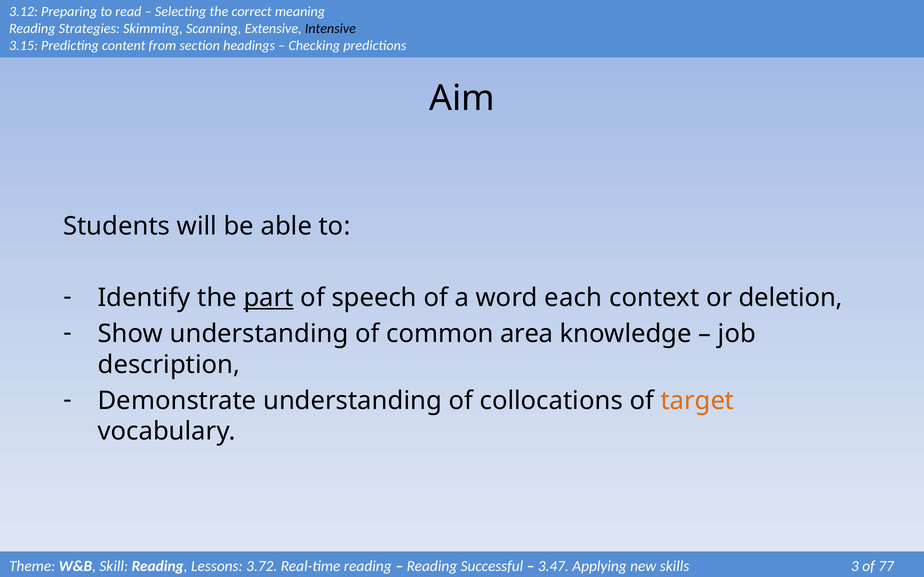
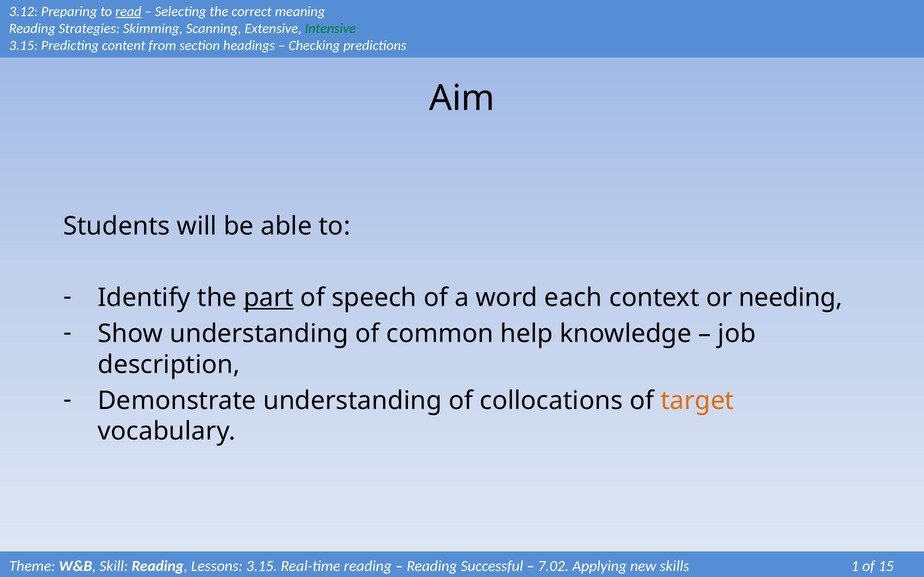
read underline: none -> present
Intensive colour: black -> green
deletion: deletion -> needing
area: area -> help
Lessons 3.72: 3.72 -> 3.15
3.47: 3.47 -> 7.02
3: 3 -> 1
77: 77 -> 15
